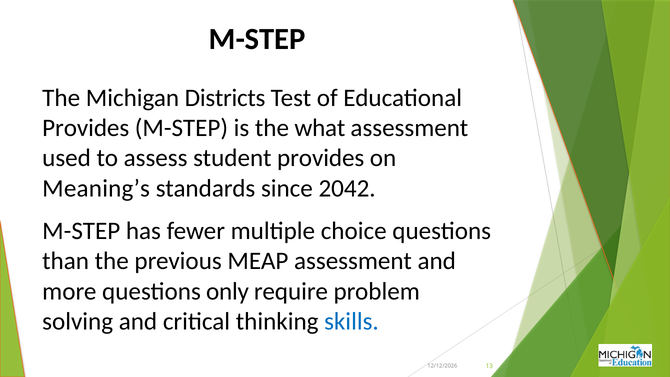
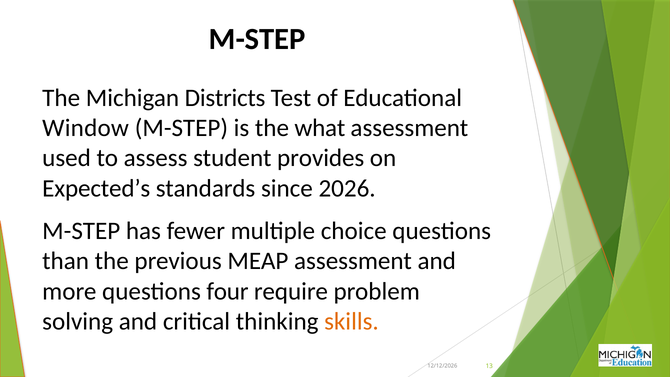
Provides at (86, 128): Provides -> Window
Meaning’s: Meaning’s -> Expected’s
2042: 2042 -> 2026
only: only -> four
skills colour: blue -> orange
